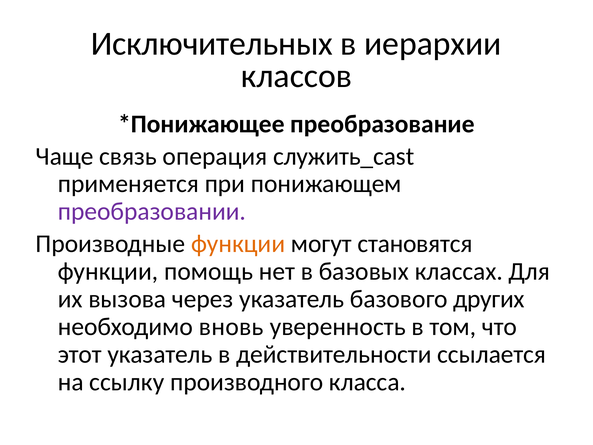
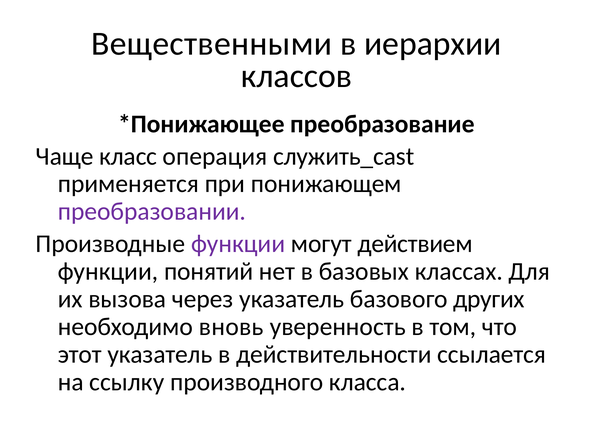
Исключительных: Исключительных -> Вещественными
связь: связь -> класс
функции at (238, 244) colour: orange -> purple
становятся: становятся -> действием
помощь: помощь -> понятий
